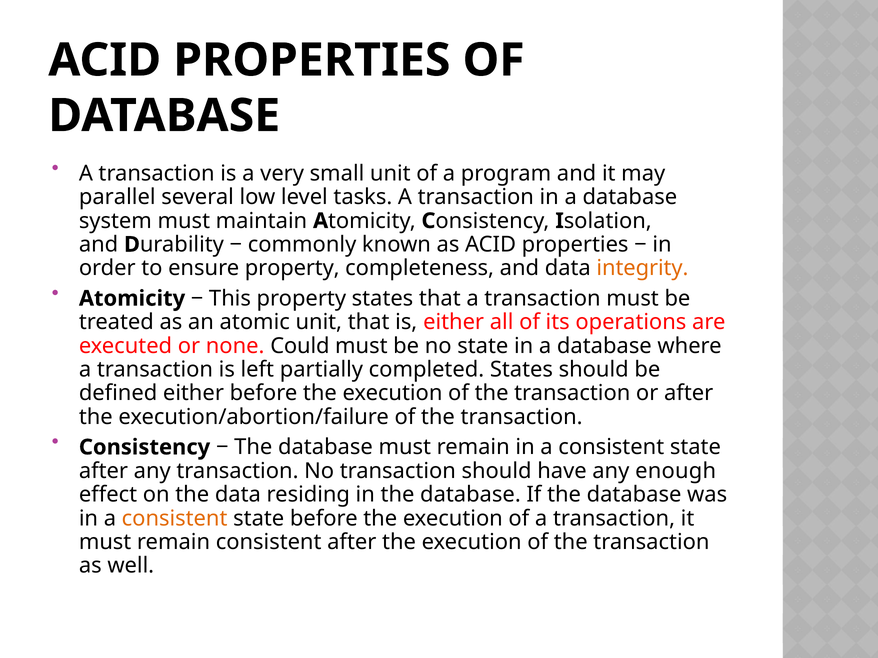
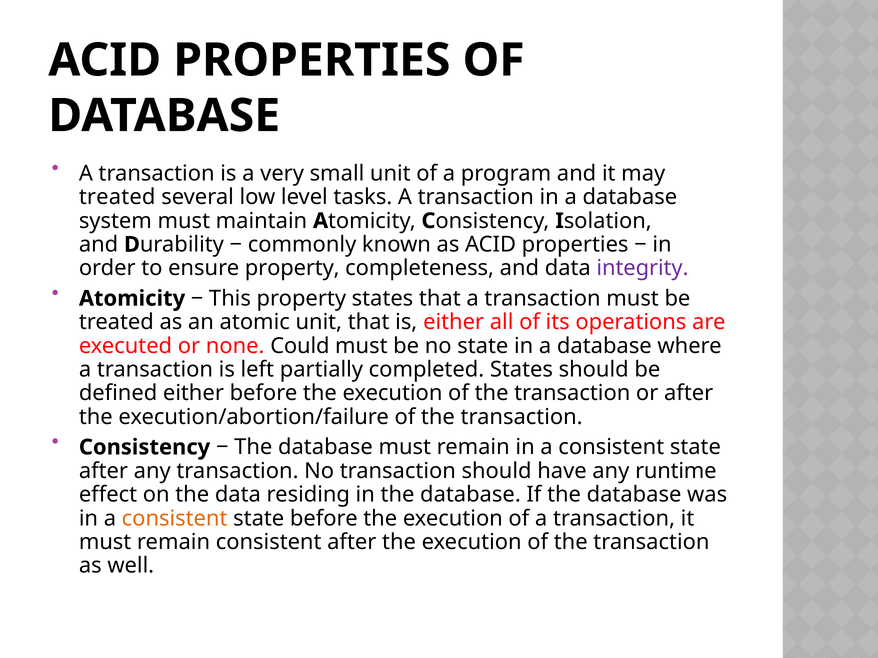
parallel at (117, 197): parallel -> treated
integrity colour: orange -> purple
enough: enough -> runtime
